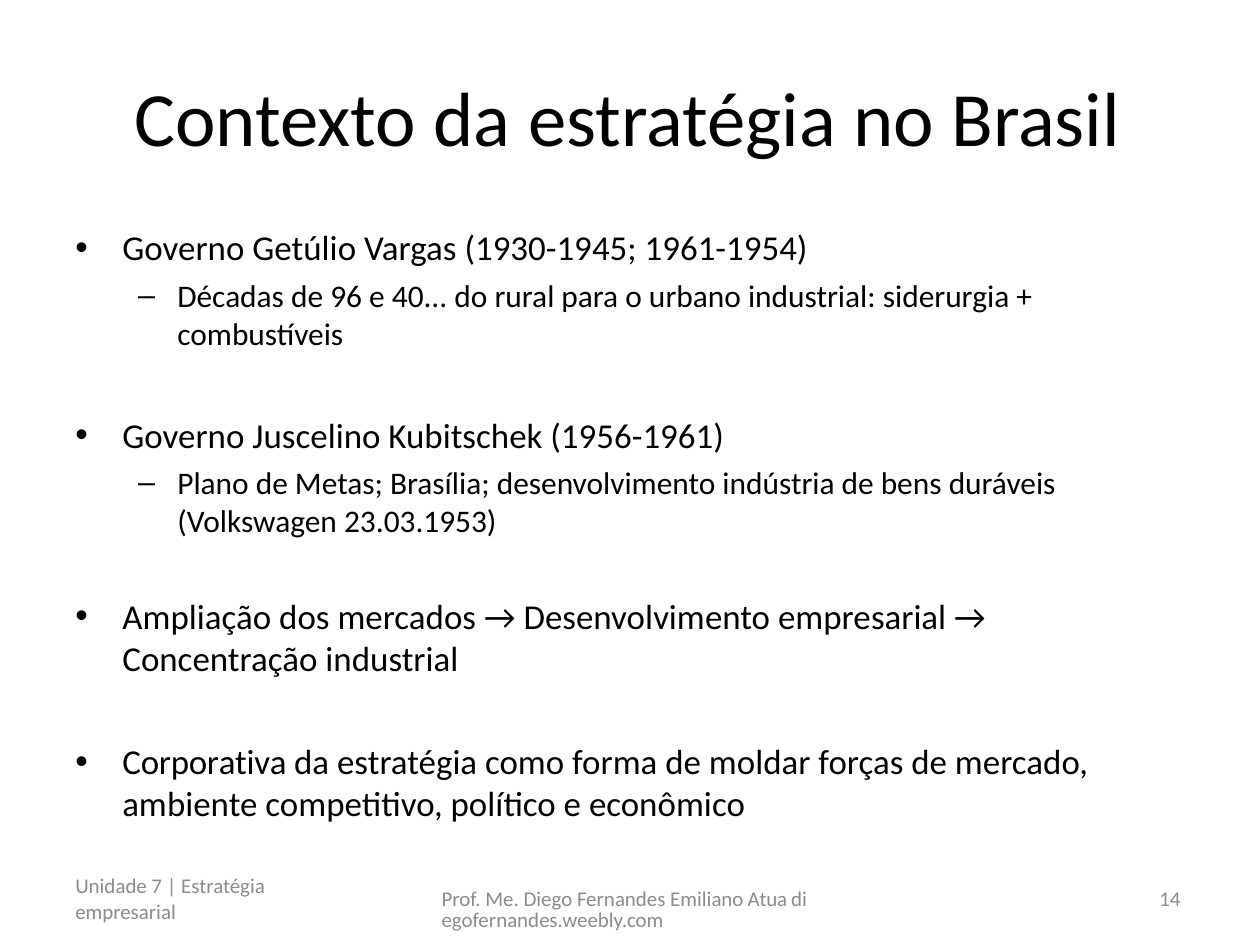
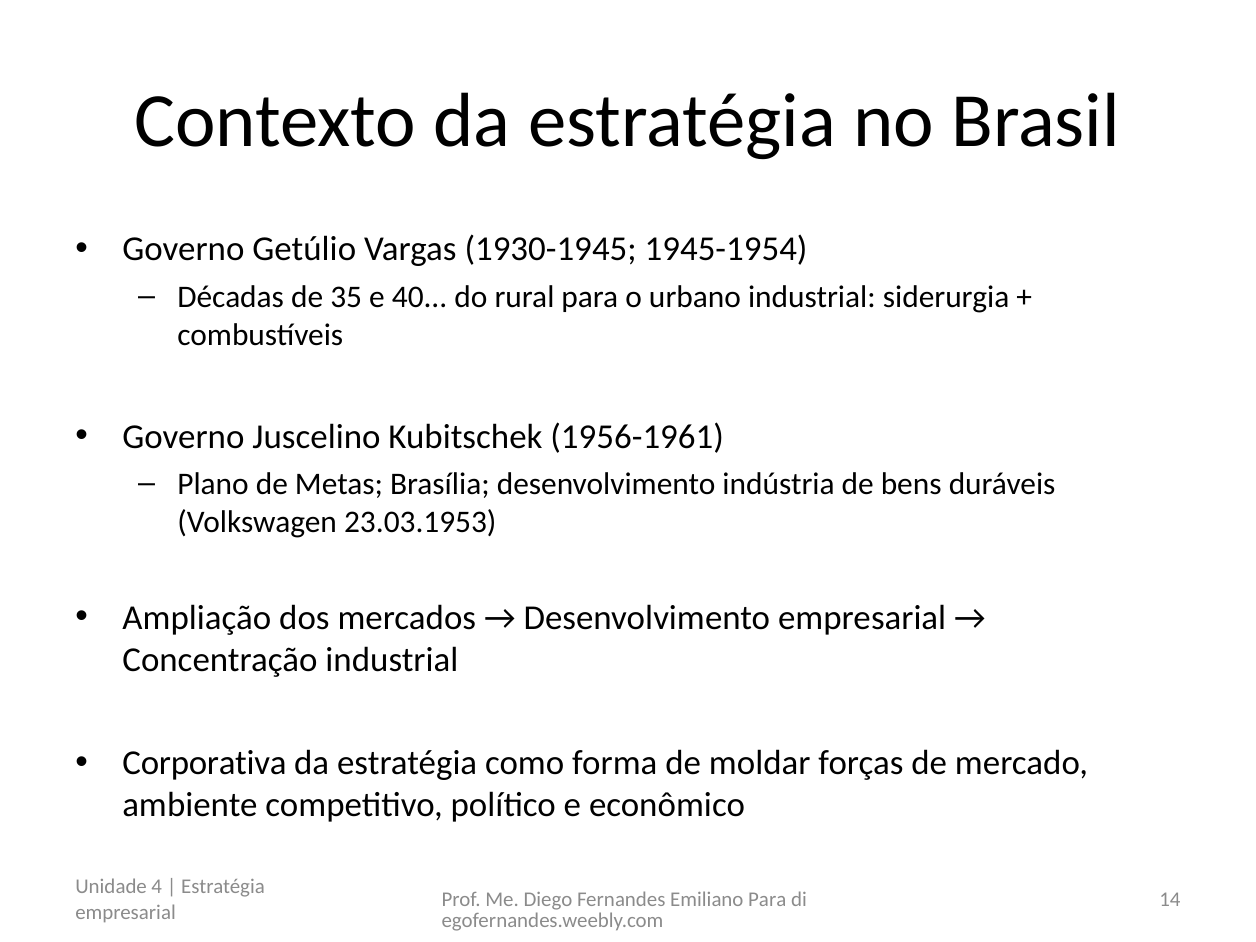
1961-1954: 1961-1954 -> 1945-1954
96: 96 -> 35
7: 7 -> 4
Emiliano Atua: Atua -> Para
